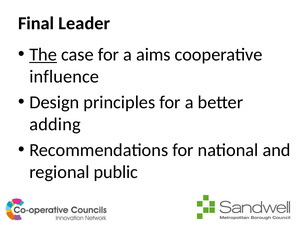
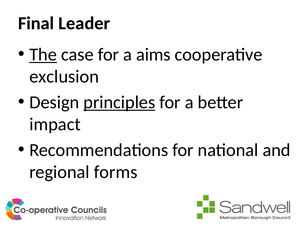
influence: influence -> exclusion
principles underline: none -> present
adding: adding -> impact
public: public -> forms
